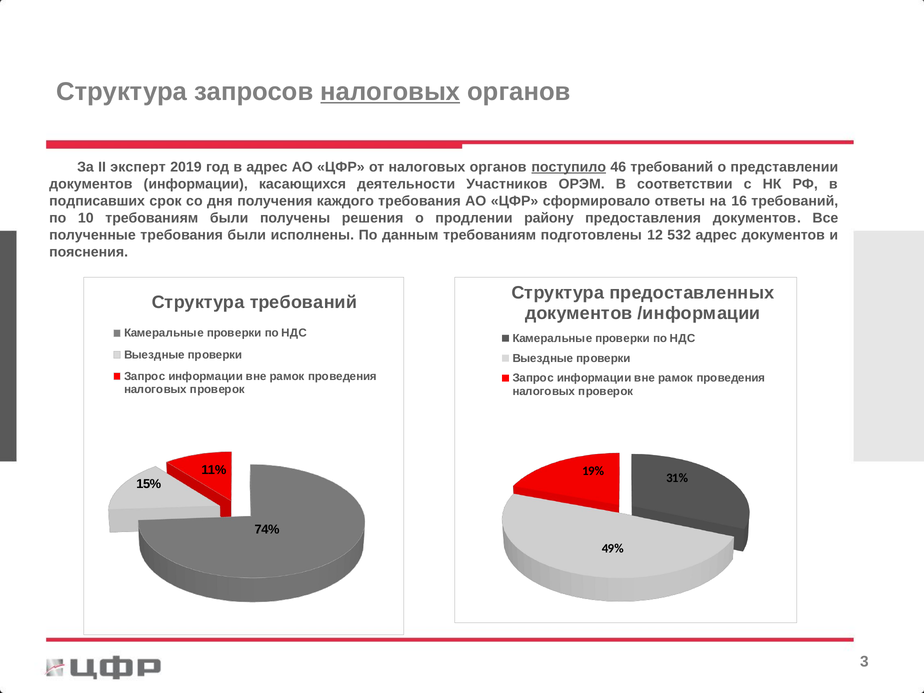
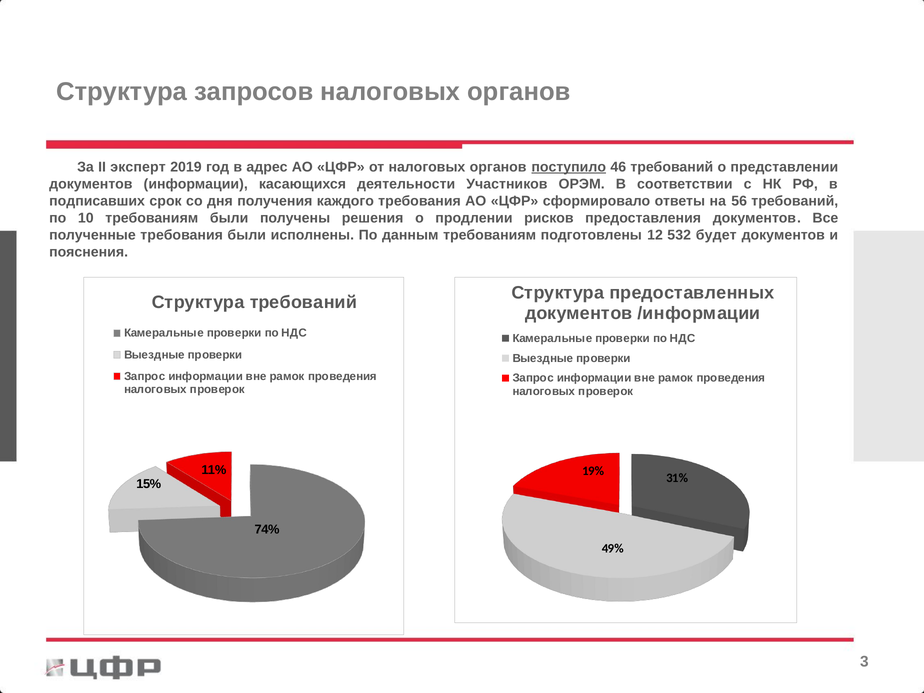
налоговых at (390, 92) underline: present -> none
16: 16 -> 56
району: району -> рисков
532 адрес: адрес -> будет
